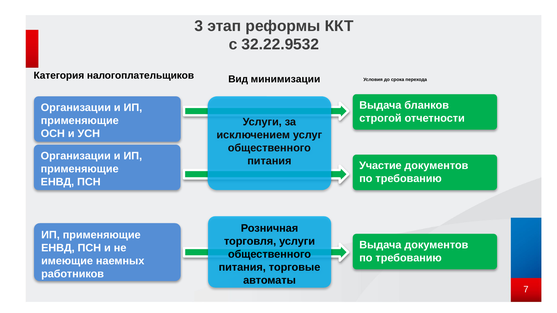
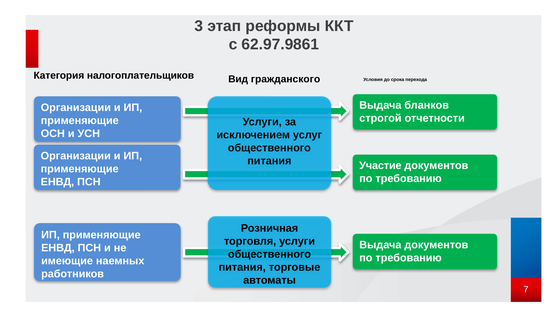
32.22.9532: 32.22.9532 -> 62.97.9861
минимизации: минимизации -> гражданского
